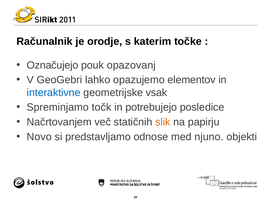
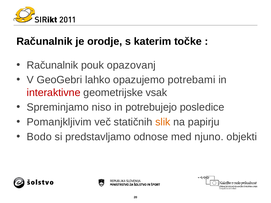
Označujejo at (53, 65): Označujejo -> Računalnik
elementov: elementov -> potrebami
interaktivne colour: blue -> red
točk: točk -> niso
Načrtovanjem: Načrtovanjem -> Pomanjkljivim
Novo: Novo -> Bodo
